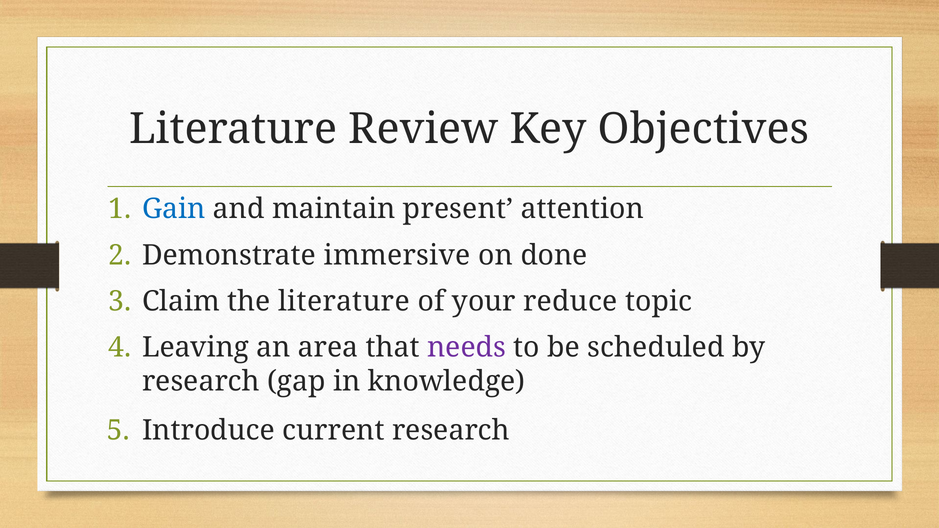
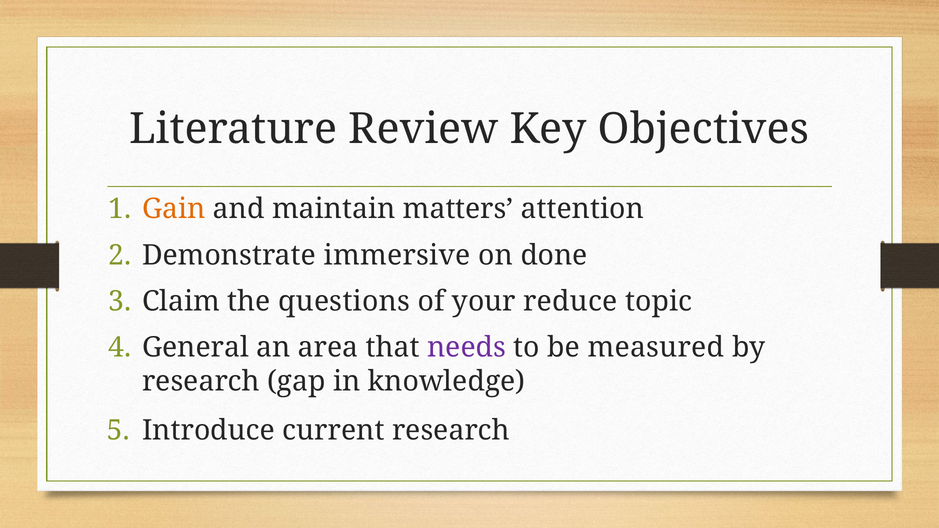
Gain colour: blue -> orange
present: present -> matters
the literature: literature -> questions
Leaving: Leaving -> General
scheduled: scheduled -> measured
